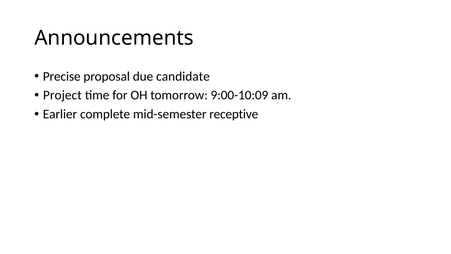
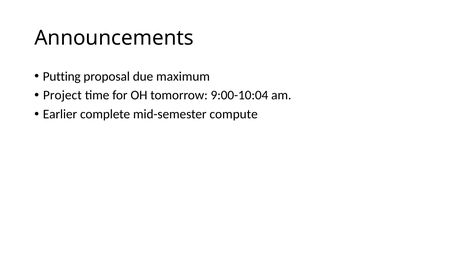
Precise: Precise -> Putting
candidate: candidate -> maximum
9:00-10:09: 9:00-10:09 -> 9:00-10:04
receptive: receptive -> compute
